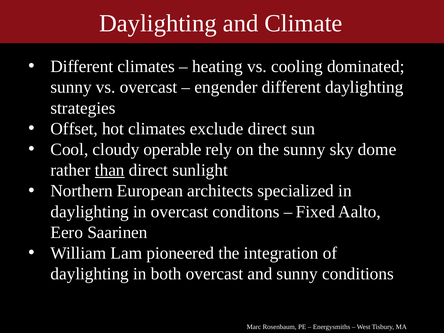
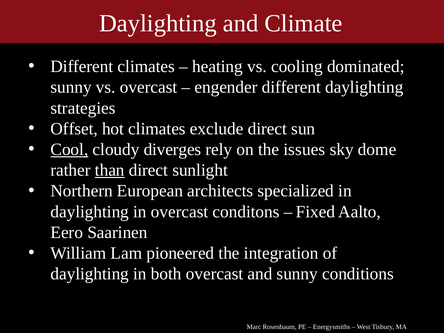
Cool underline: none -> present
operable: operable -> diverges
the sunny: sunny -> issues
